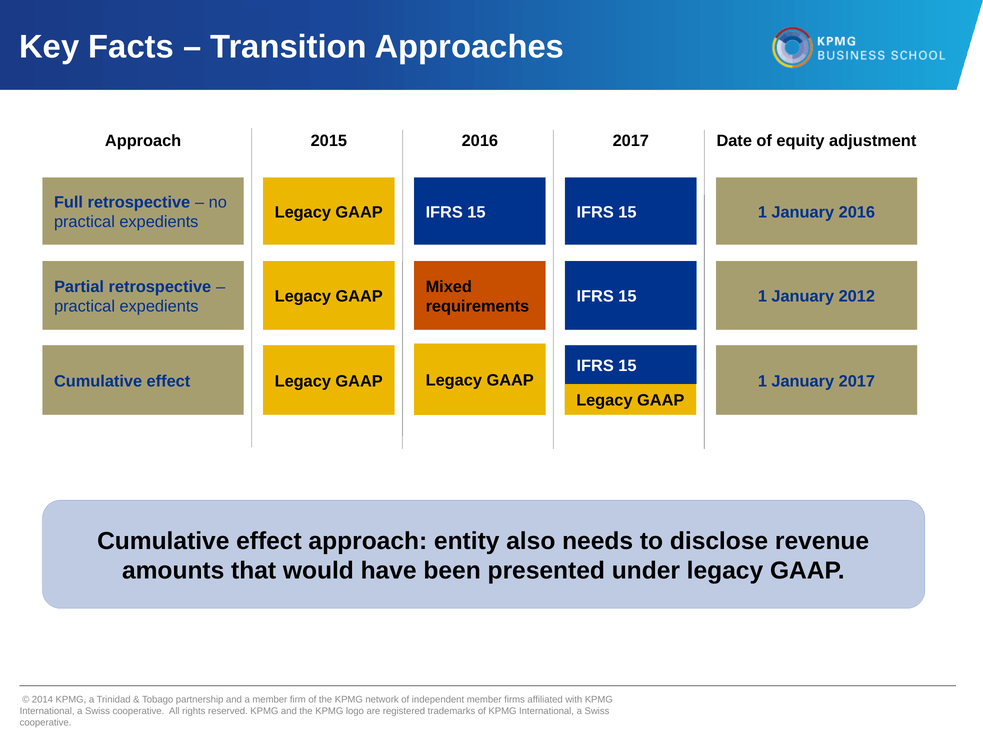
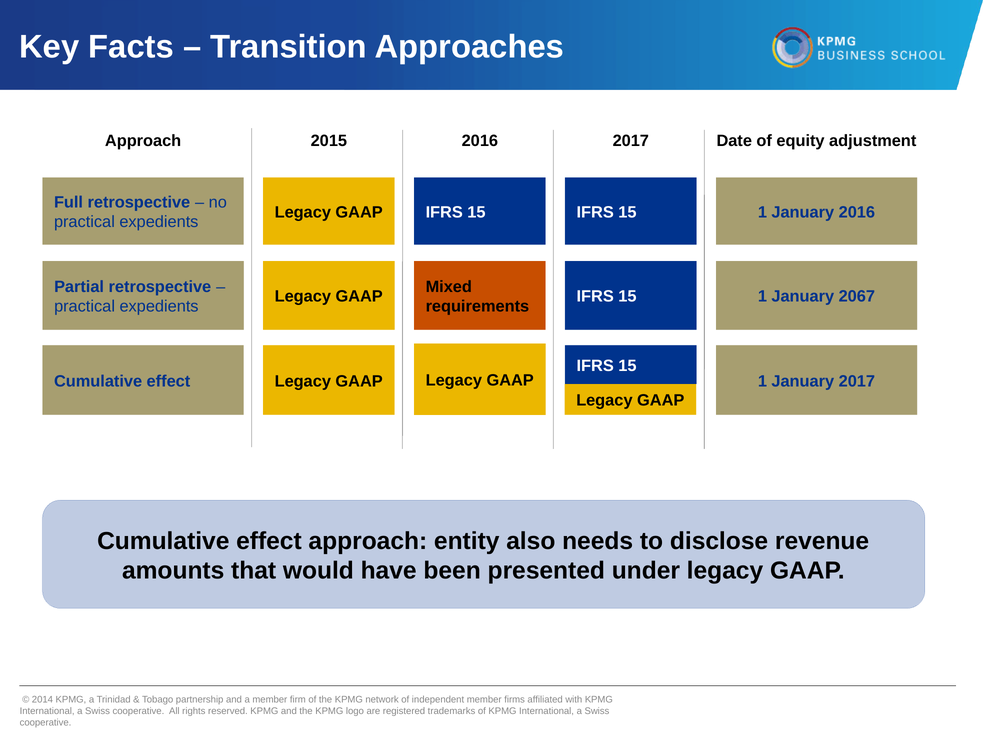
2012: 2012 -> 2067
